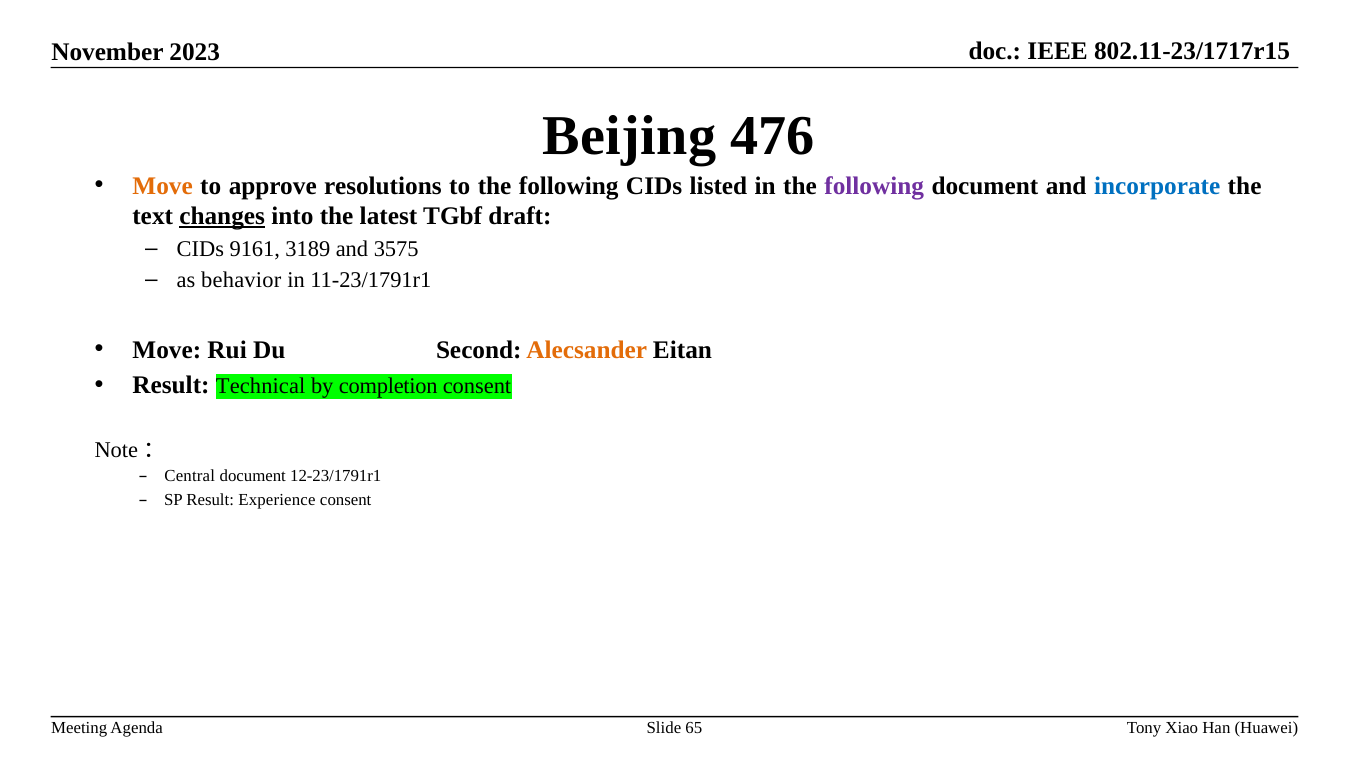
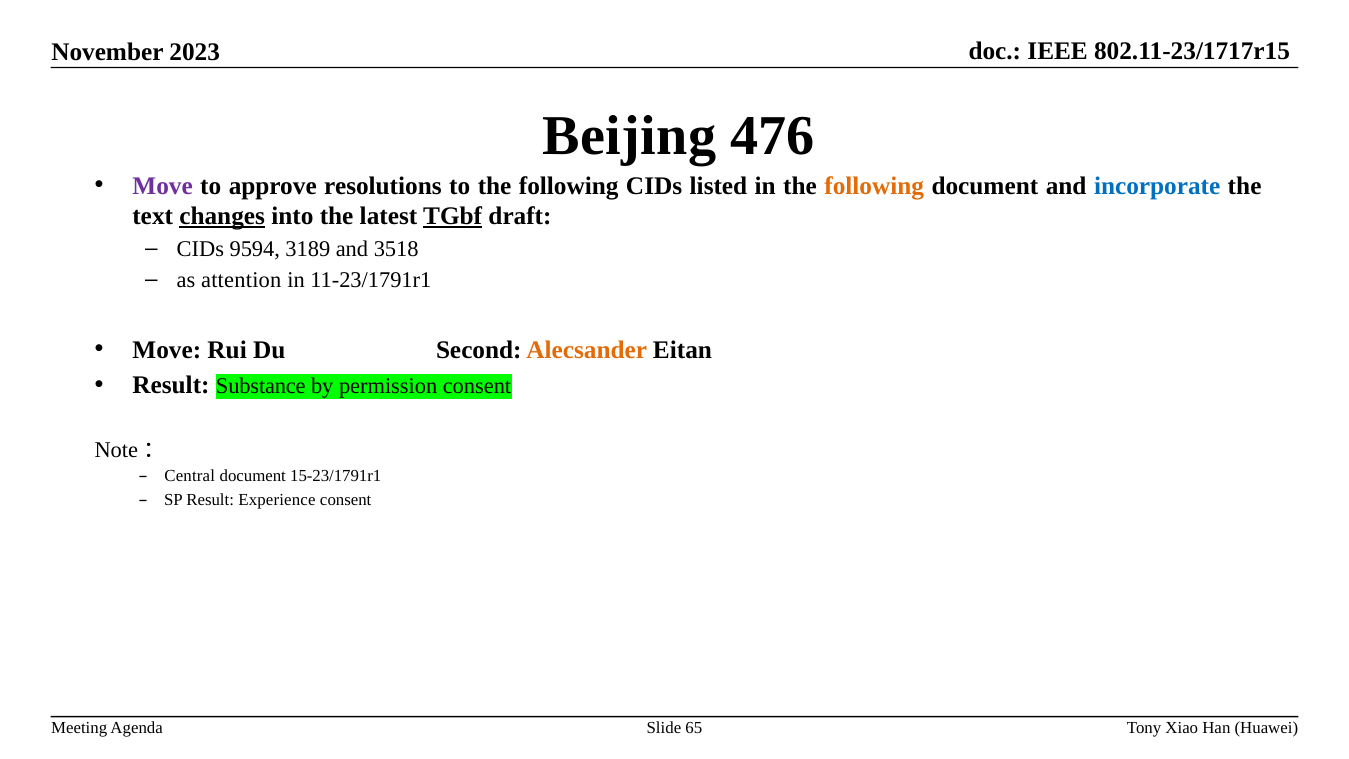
Move at (163, 186) colour: orange -> purple
following at (874, 186) colour: purple -> orange
TGbf underline: none -> present
9161: 9161 -> 9594
3575: 3575 -> 3518
behavior: behavior -> attention
Technical: Technical -> Substance
completion: completion -> permission
12-23/1791r1: 12-23/1791r1 -> 15-23/1791r1
